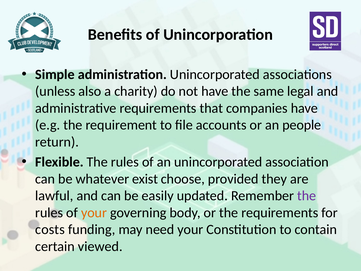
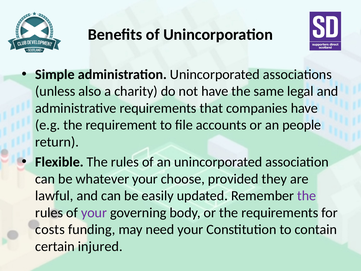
whatever exist: exist -> your
your at (94, 212) colour: orange -> purple
viewed: viewed -> injured
